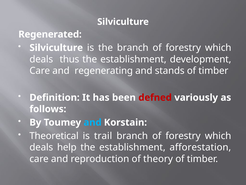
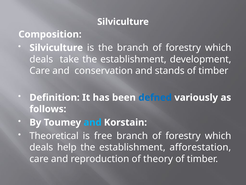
Regenerated: Regenerated -> Composition
thus: thus -> take
regenerating: regenerating -> conservation
defned colour: red -> blue
trail: trail -> free
